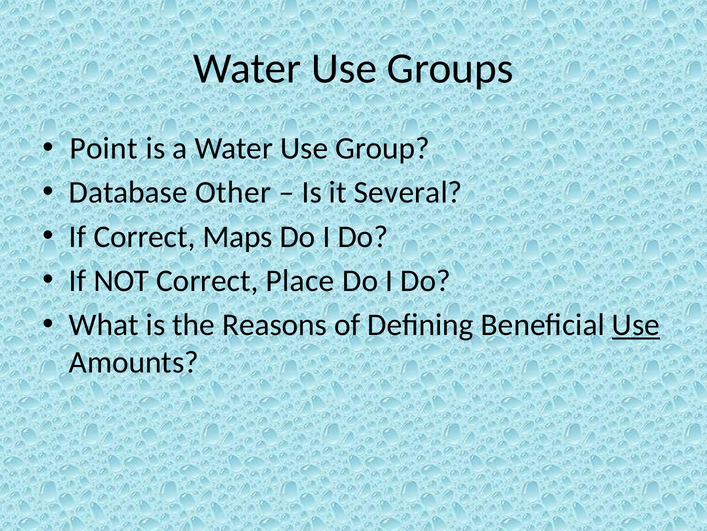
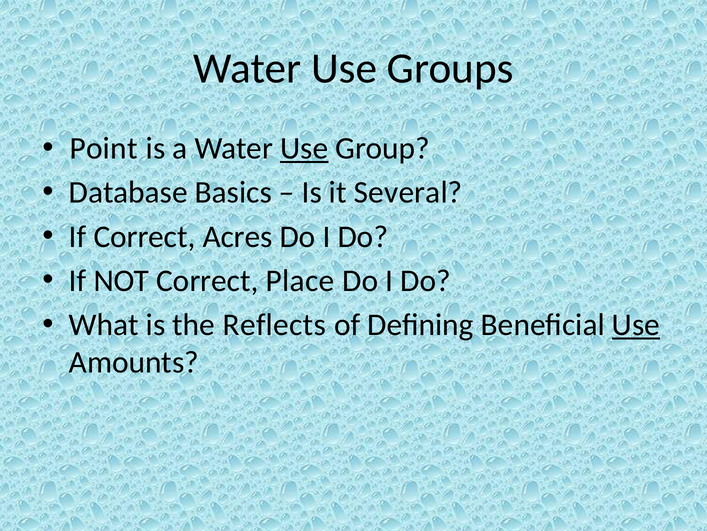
Use at (304, 148) underline: none -> present
Other: Other -> Basics
Maps: Maps -> Acres
Reasons: Reasons -> Reflects
